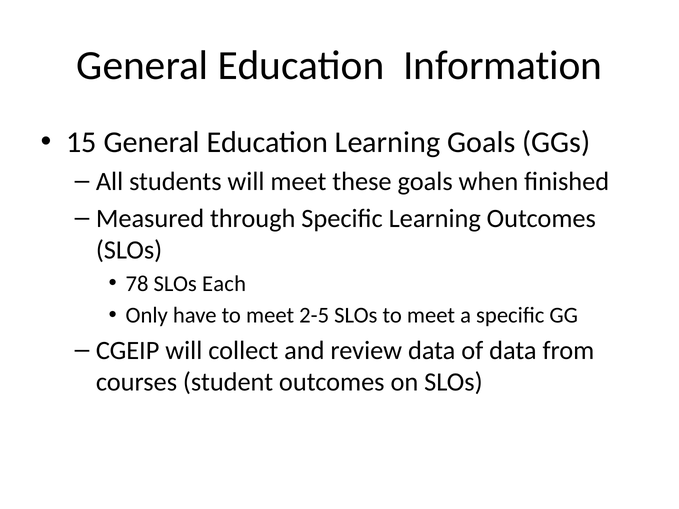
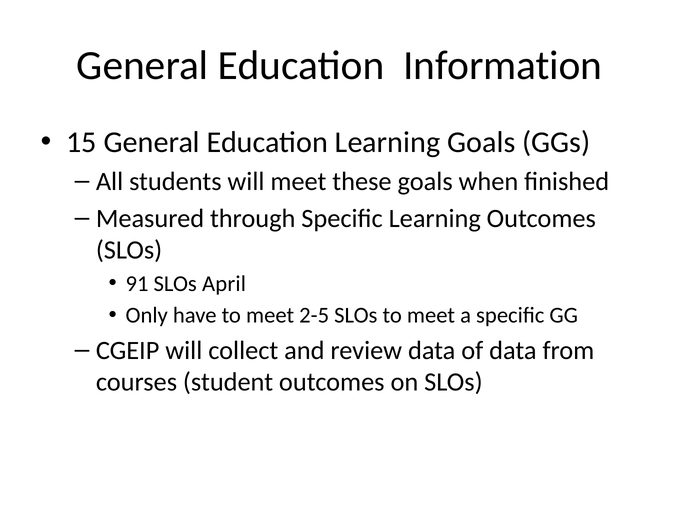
78: 78 -> 91
Each: Each -> April
